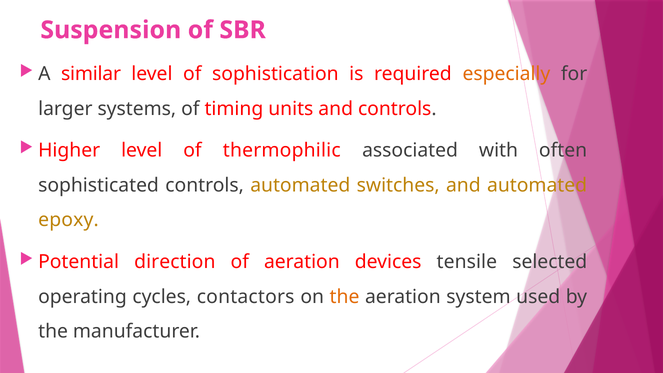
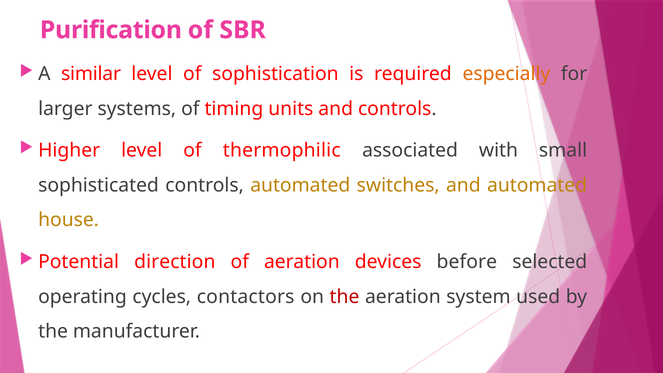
Suspension: Suspension -> Purification
often: often -> small
epoxy: epoxy -> house
tensile: tensile -> before
the at (345, 297) colour: orange -> red
